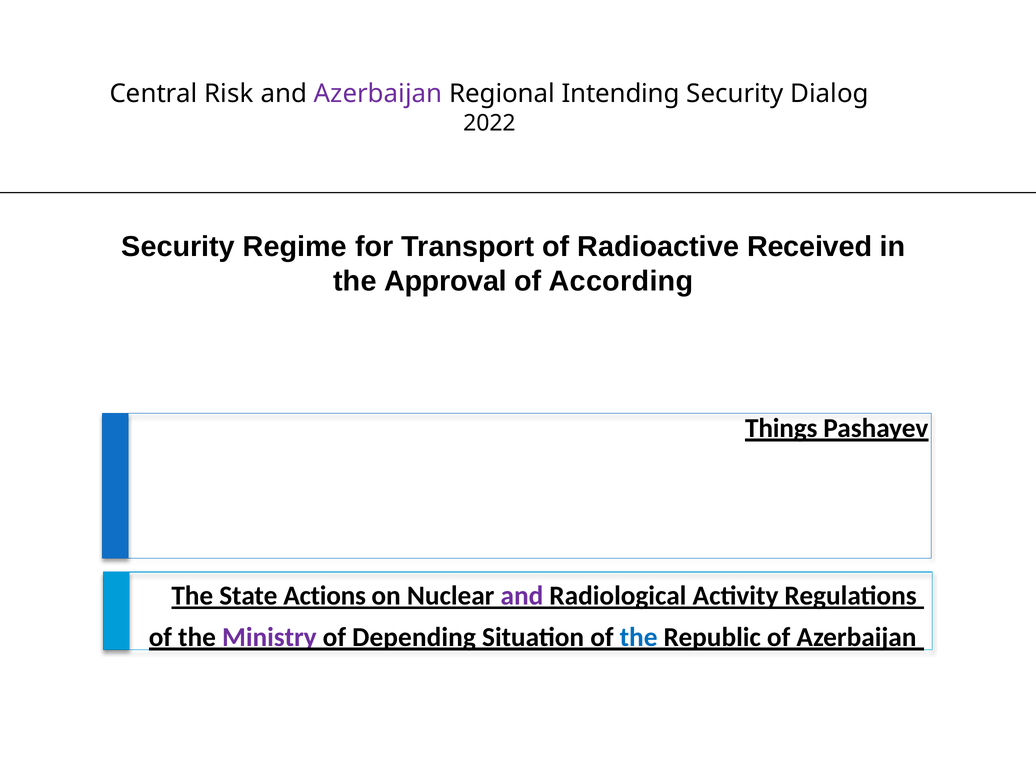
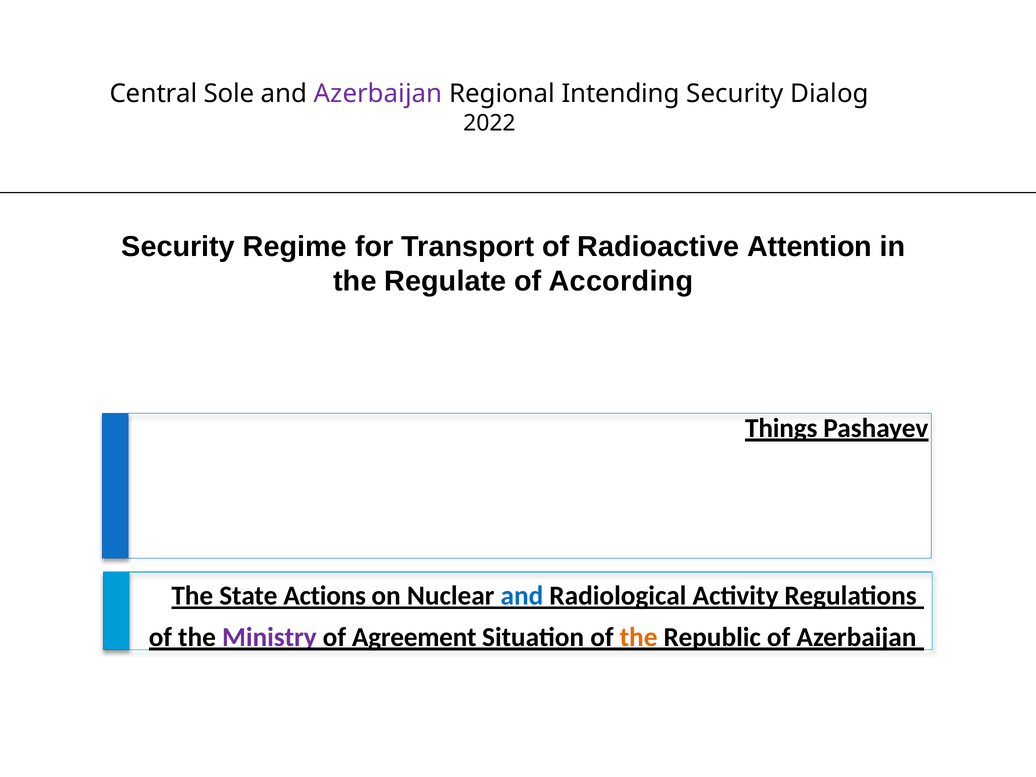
Risk: Risk -> Sole
Received: Received -> Attention
Approval: Approval -> Regulate
and at (522, 596) colour: purple -> blue
Depending: Depending -> Agreement
the at (639, 637) colour: blue -> orange
